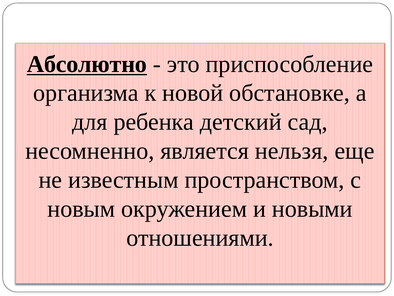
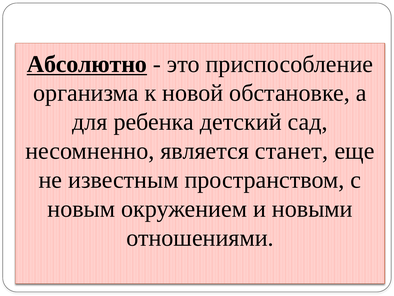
нельзя: нельзя -> станет
